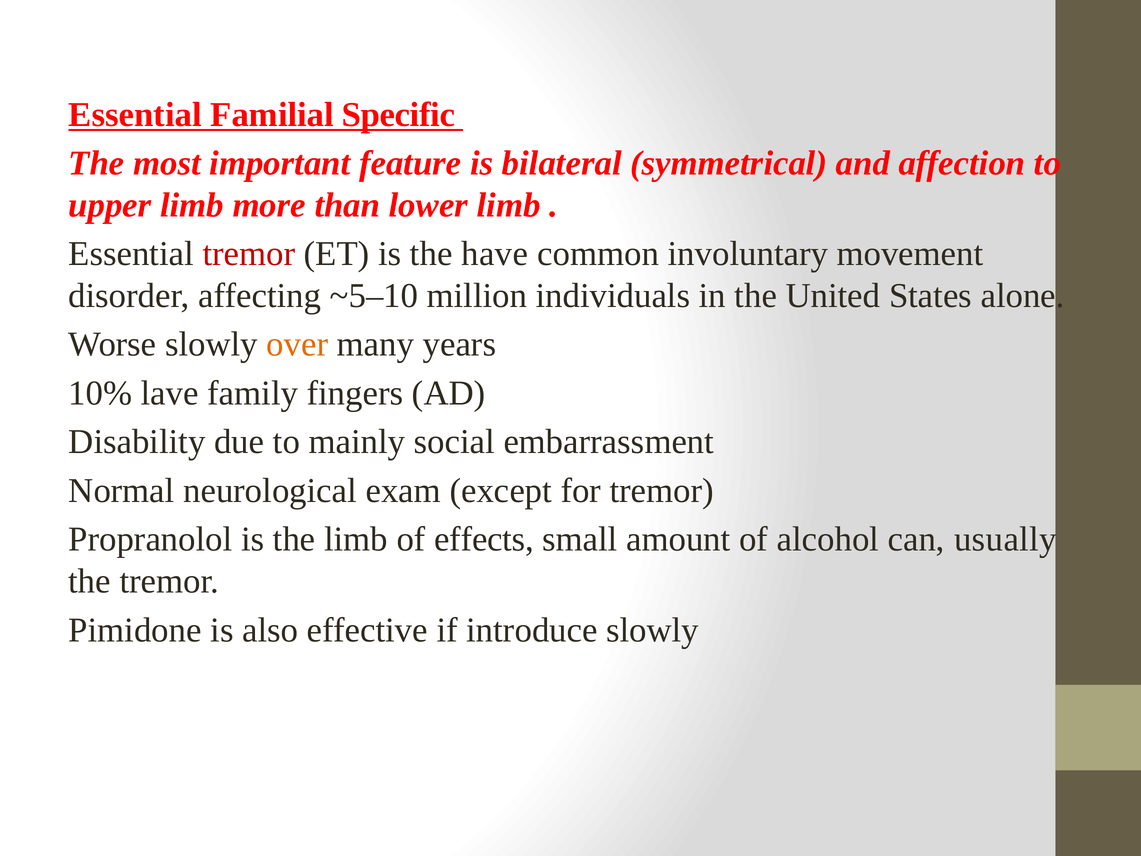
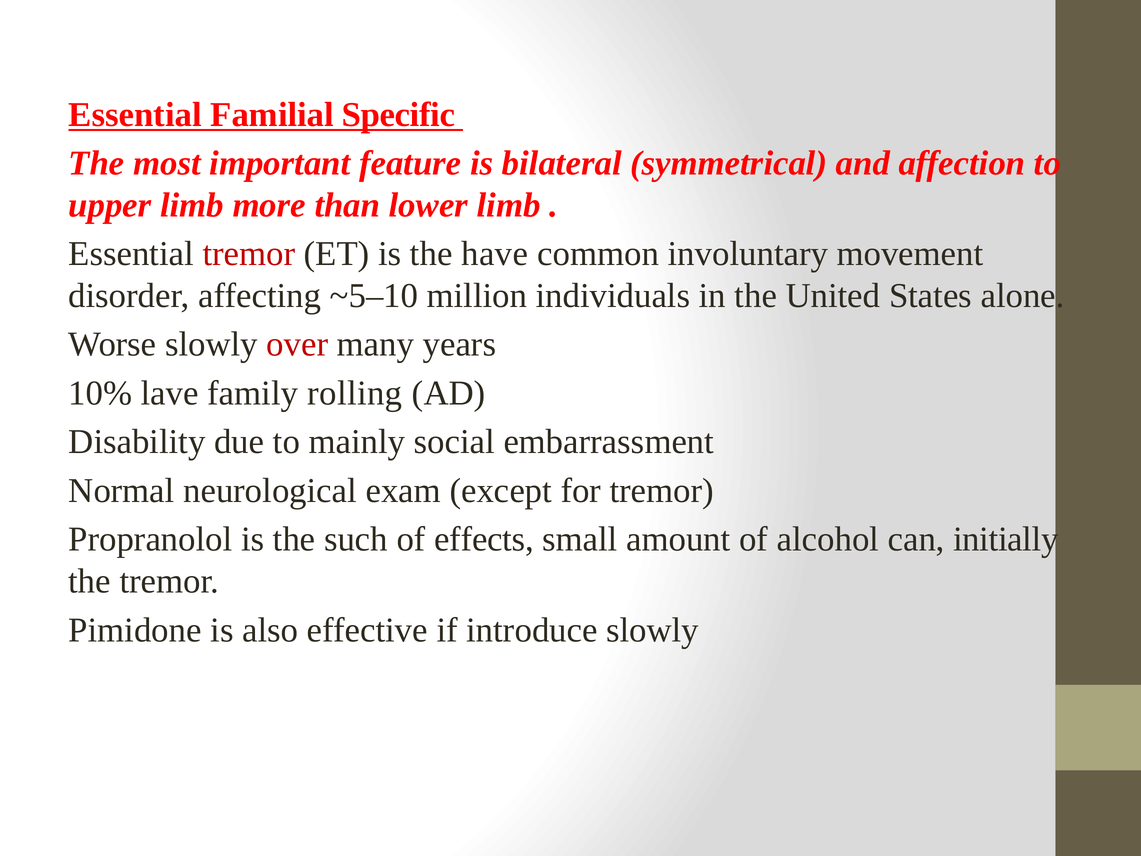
over colour: orange -> red
fingers: fingers -> rolling
the limb: limb -> such
usually: usually -> initially
